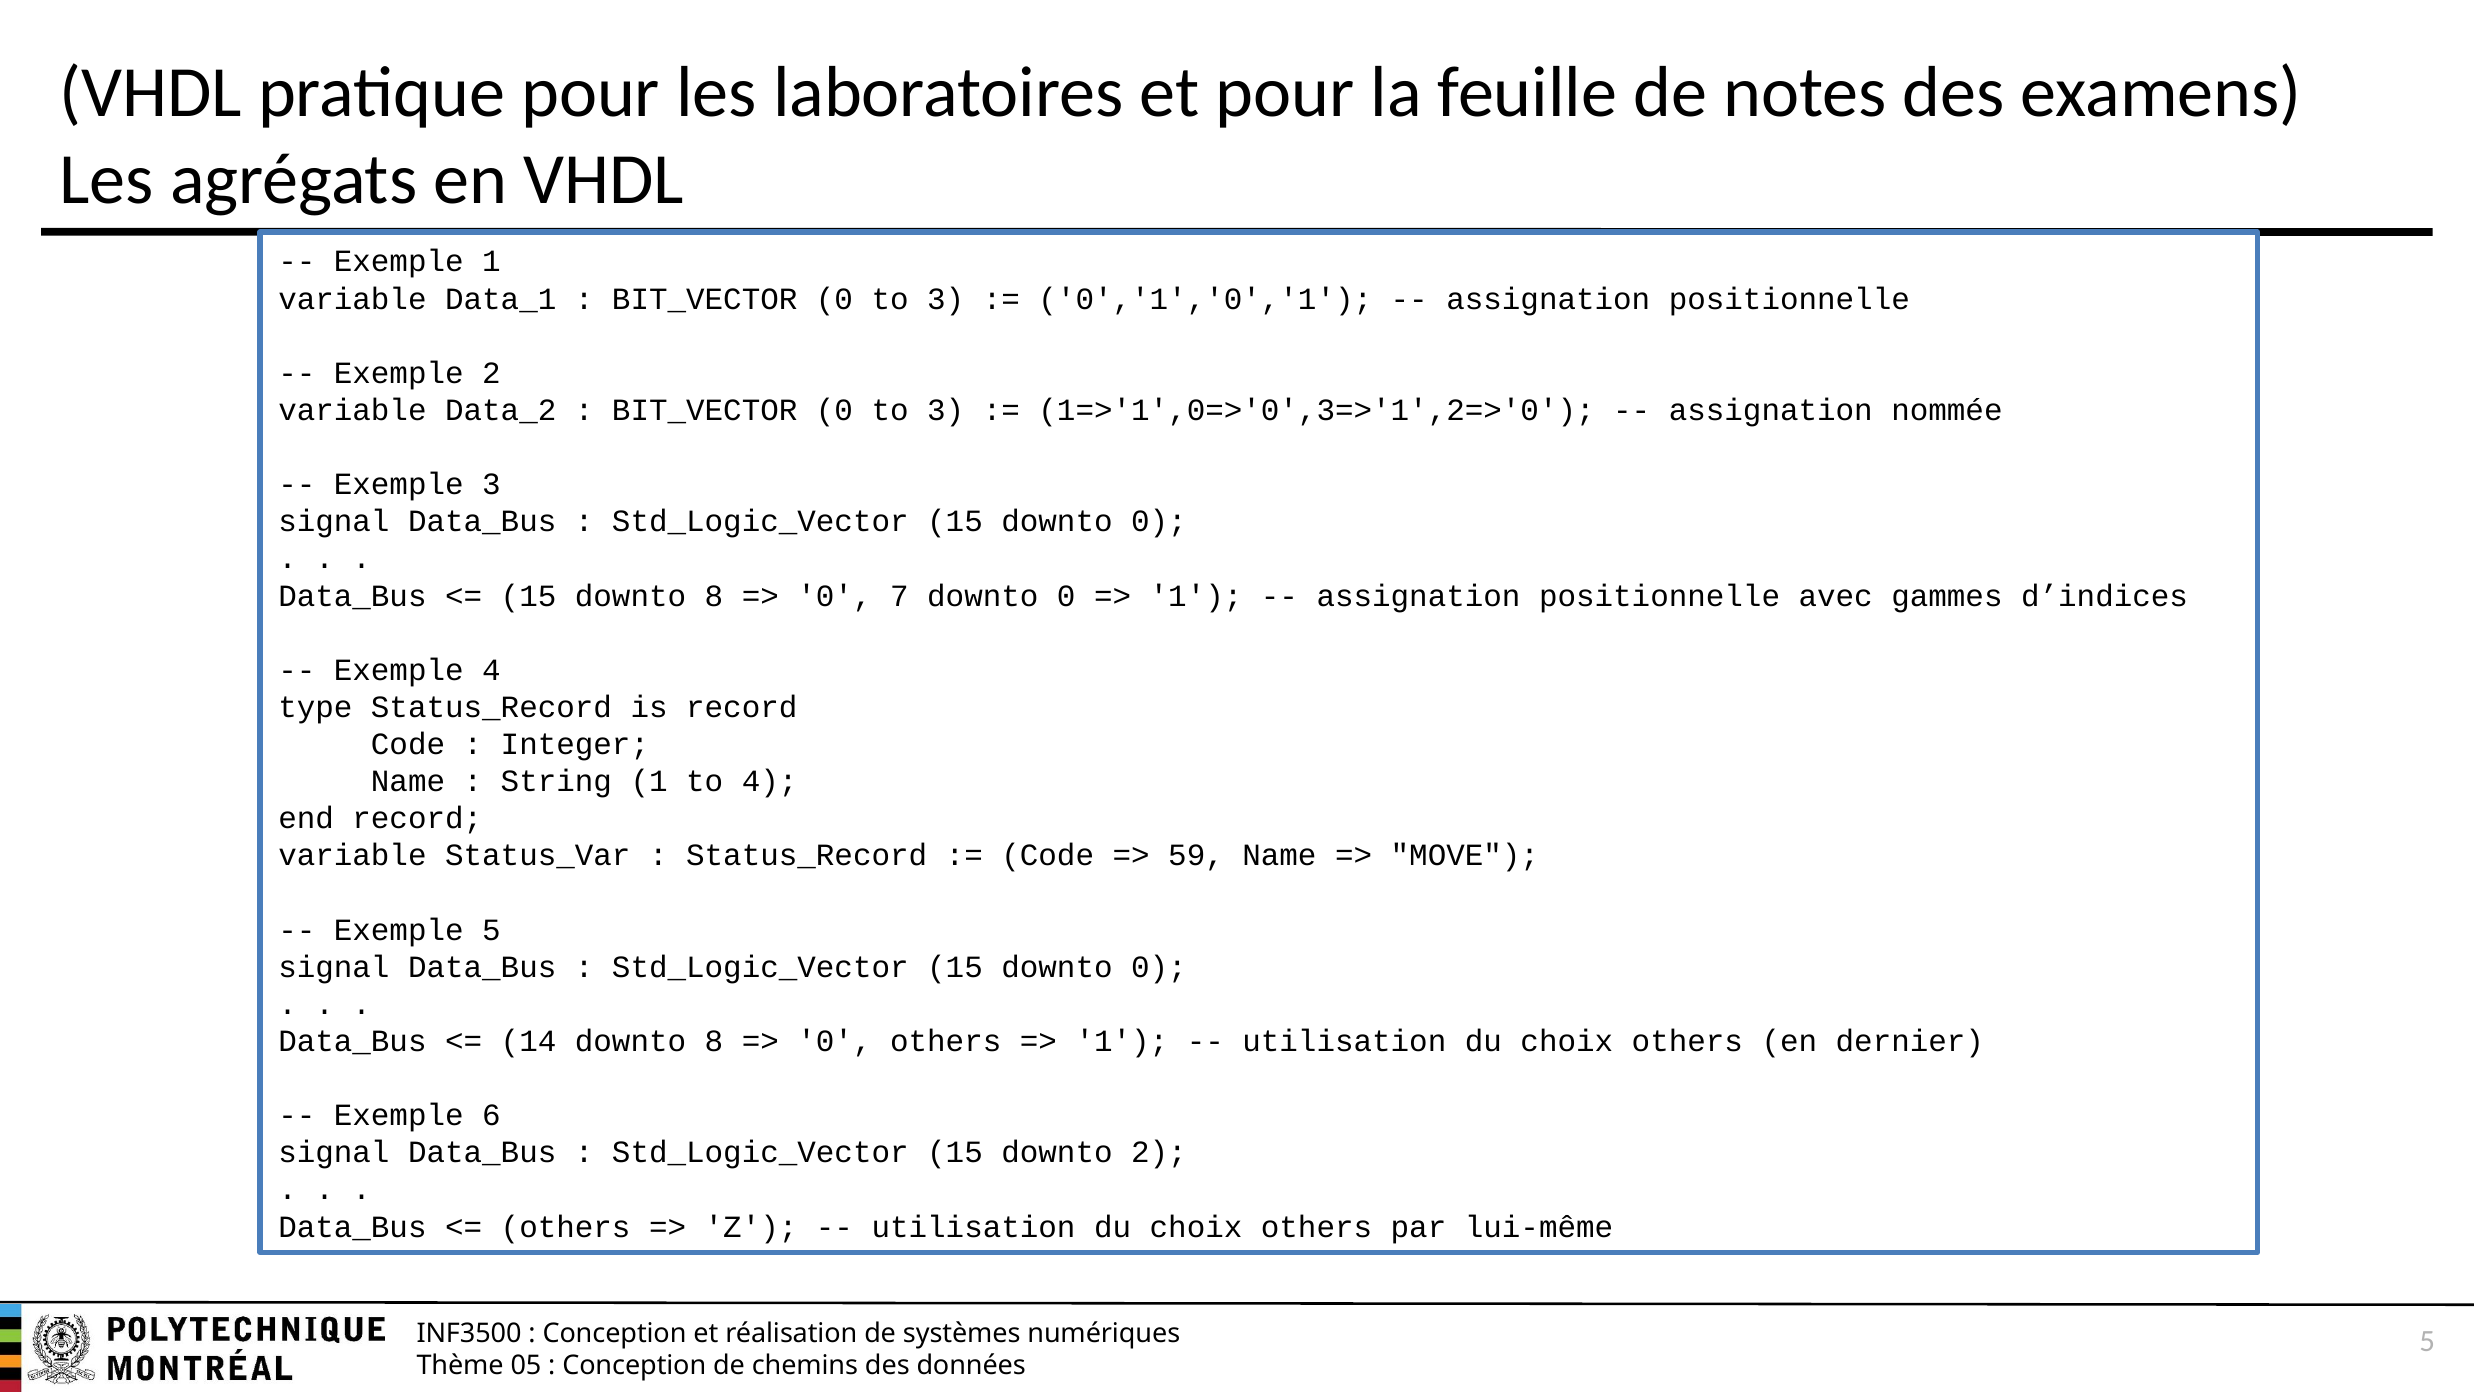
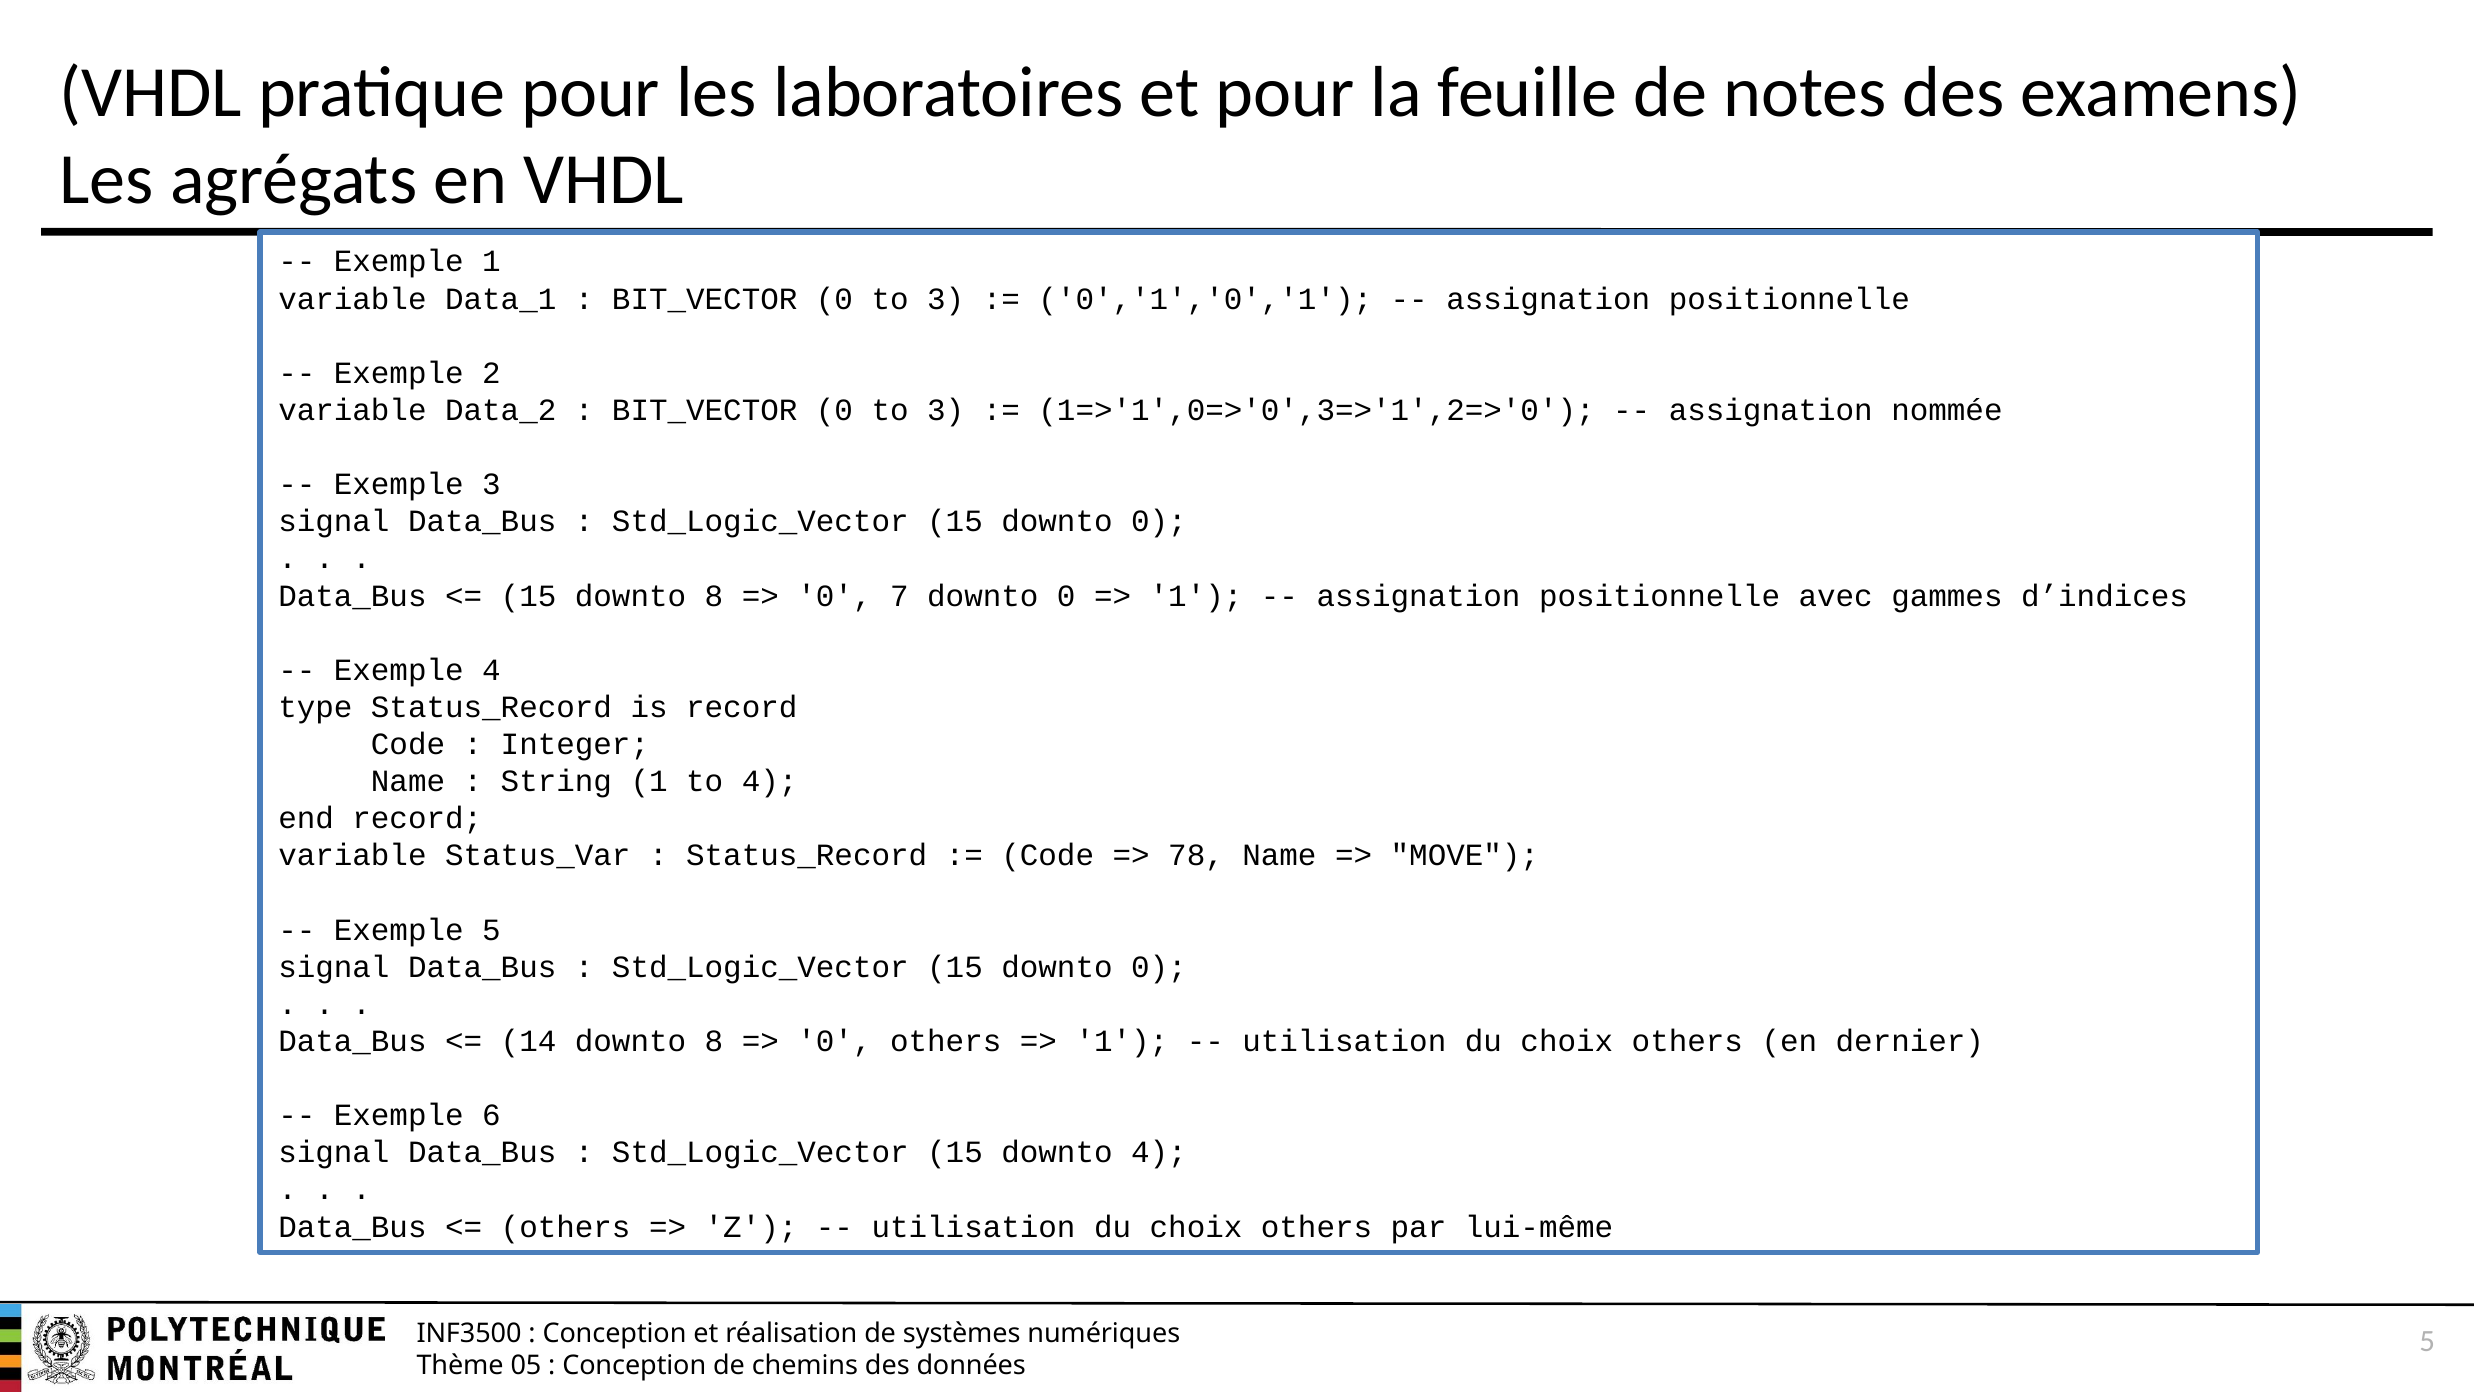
59: 59 -> 78
downto 2: 2 -> 4
